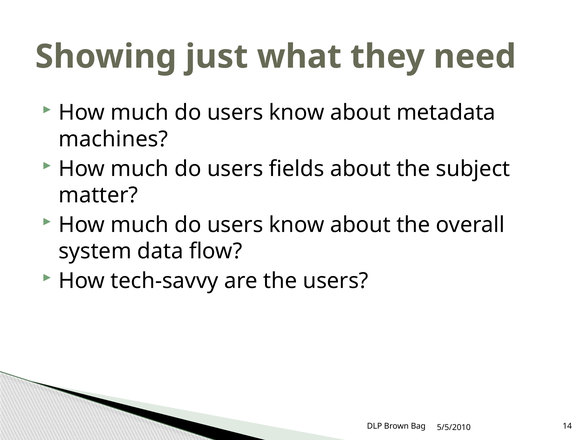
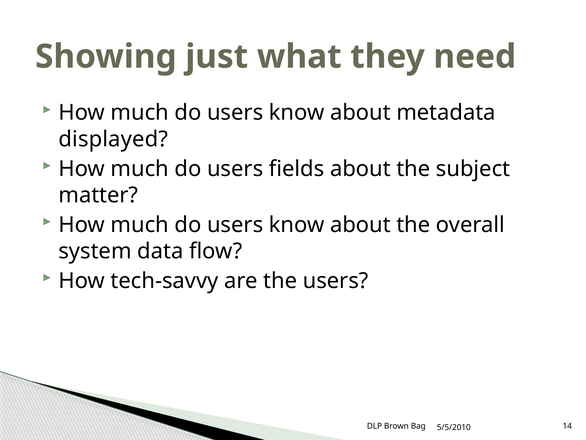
machines: machines -> displayed
